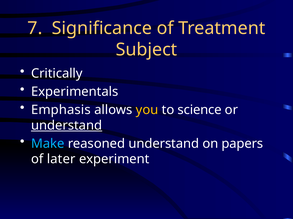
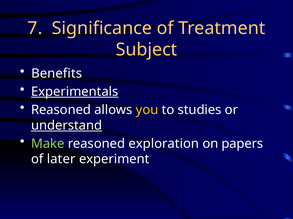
Critically: Critically -> Benefits
Experimentals underline: none -> present
Emphasis at (61, 110): Emphasis -> Reasoned
science: science -> studies
Make colour: light blue -> light green
reasoned understand: understand -> exploration
